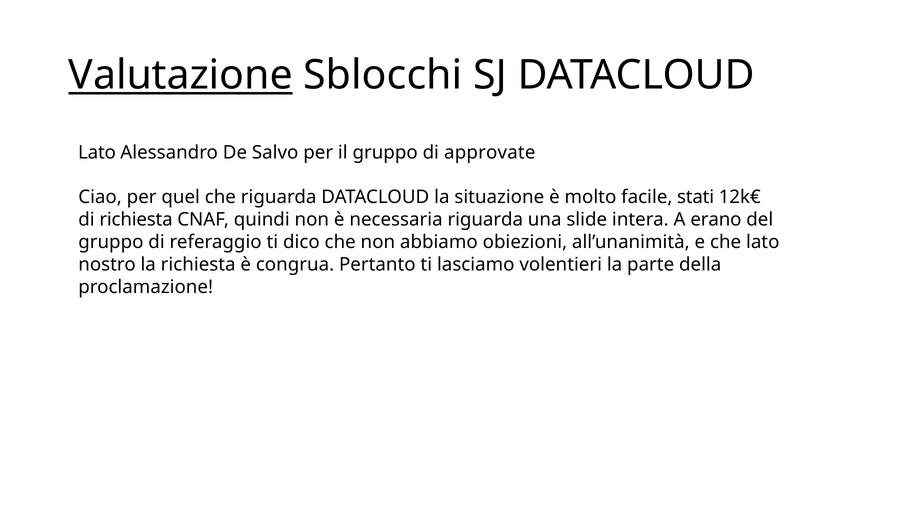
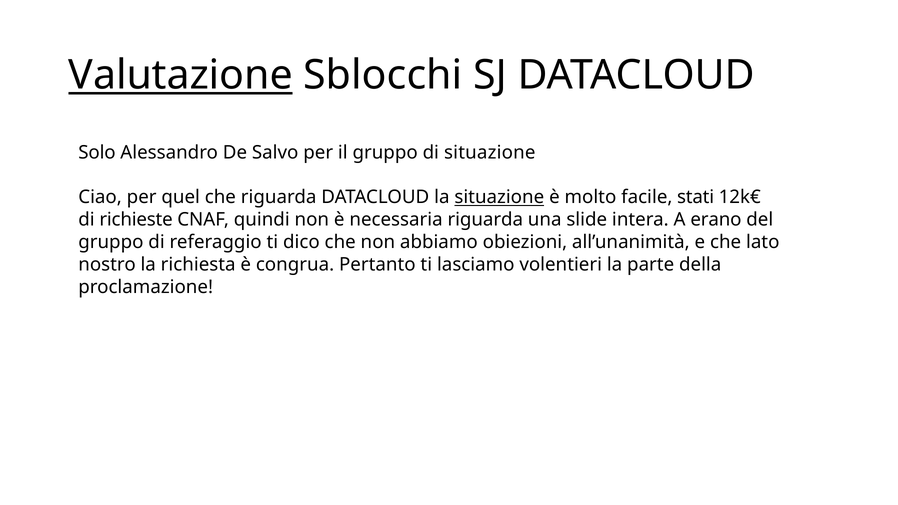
Lato at (97, 152): Lato -> Solo
di approvate: approvate -> situazione
situazione at (499, 197) underline: none -> present
di richiesta: richiesta -> richieste
